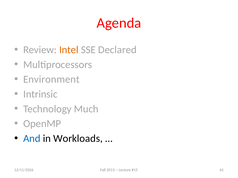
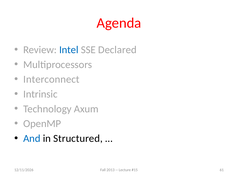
Intel colour: orange -> blue
Environment: Environment -> Interconnect
Much: Much -> Axum
Workloads: Workloads -> Structured
